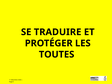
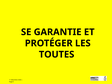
TRADUIRE: TRADUIRE -> GARANTIE
